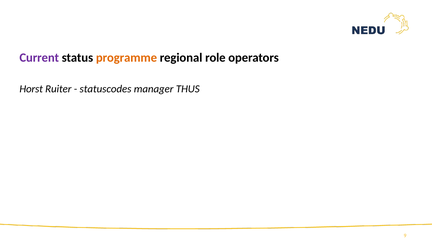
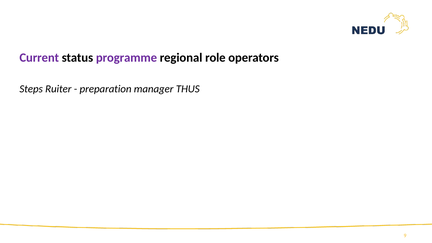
programme colour: orange -> purple
Horst: Horst -> Steps
statuscodes: statuscodes -> preparation
